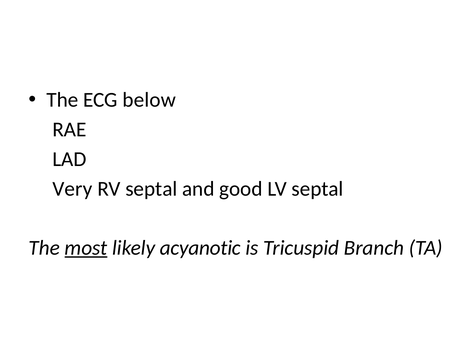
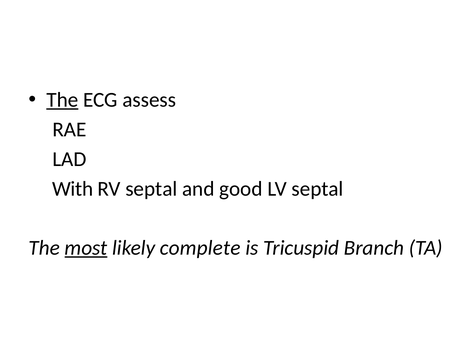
The at (62, 100) underline: none -> present
below: below -> assess
Very: Very -> With
acyanotic: acyanotic -> complete
